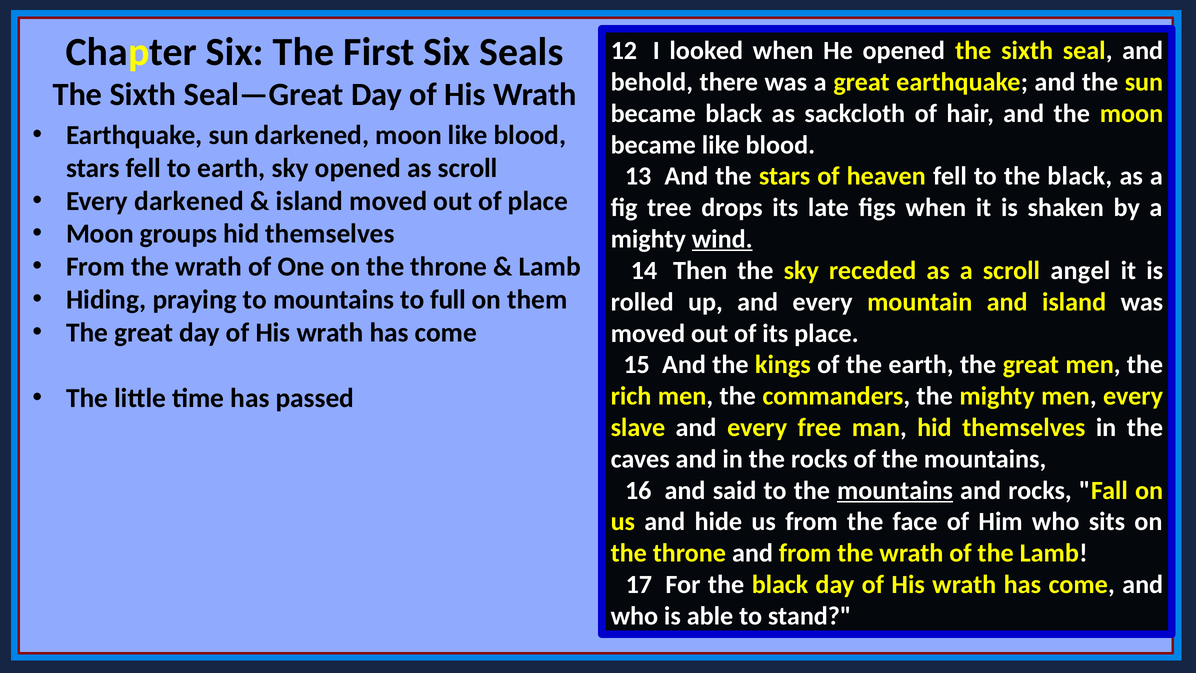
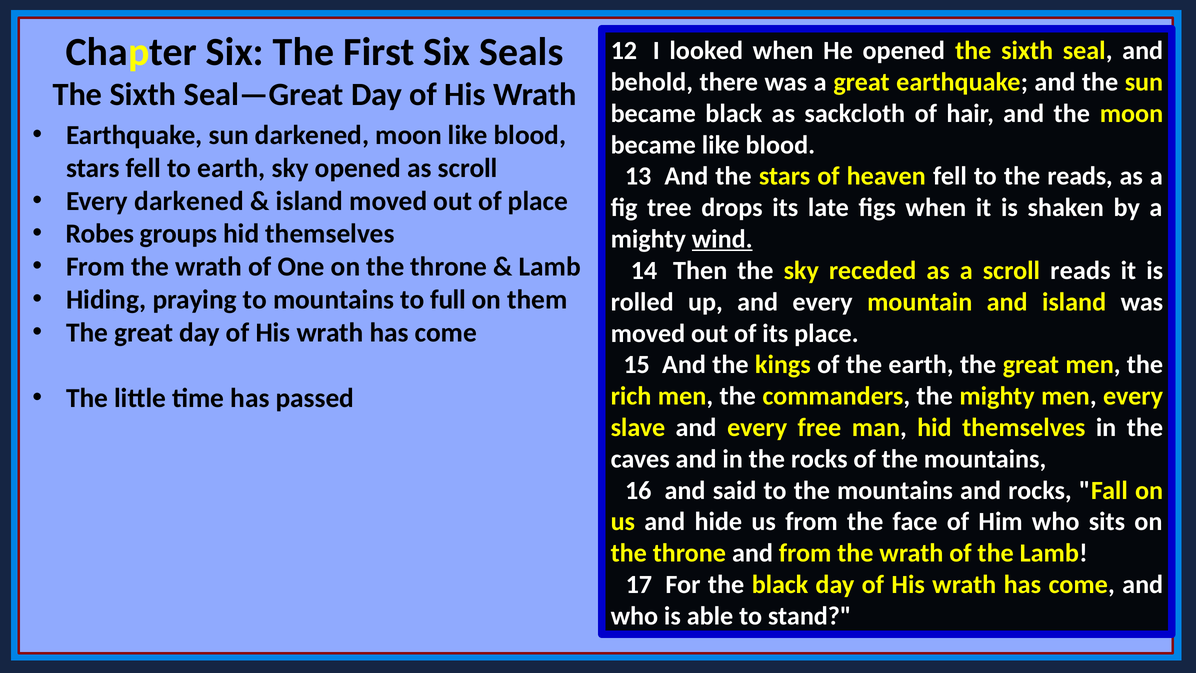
to the black: black -> reads
Moon at (100, 234): Moon -> Robes
scroll angel: angel -> reads
mountains at (895, 490) underline: present -> none
